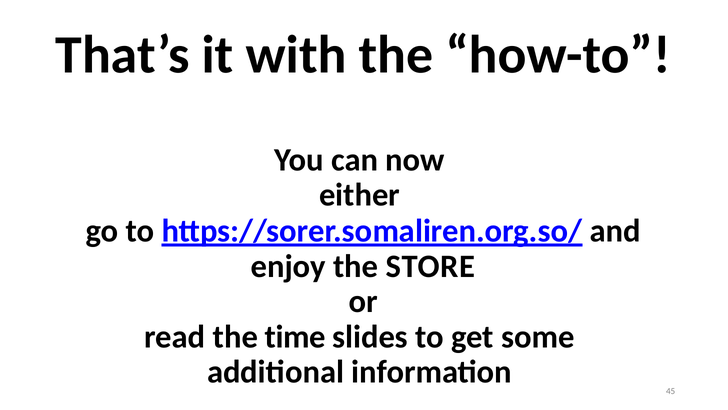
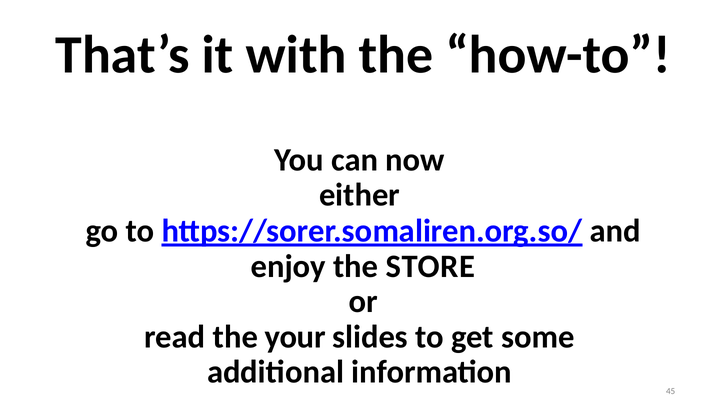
time: time -> your
